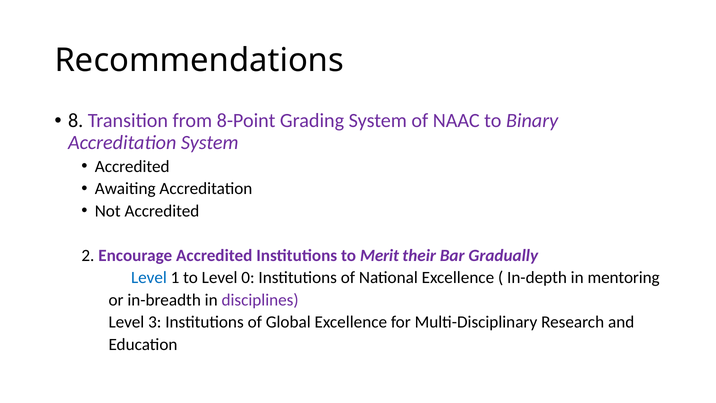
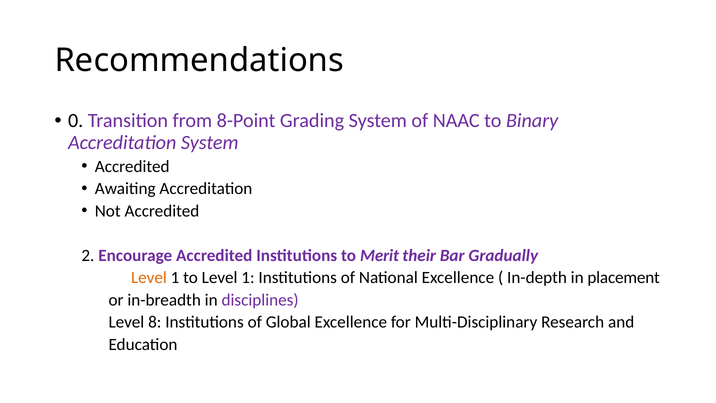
8: 8 -> 0
Level at (149, 278) colour: blue -> orange
to Level 0: 0 -> 1
mentoring: mentoring -> placement
3: 3 -> 8
